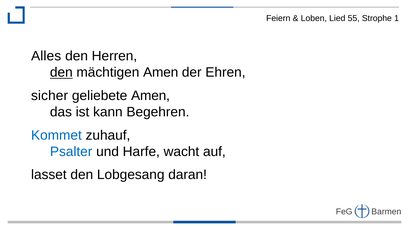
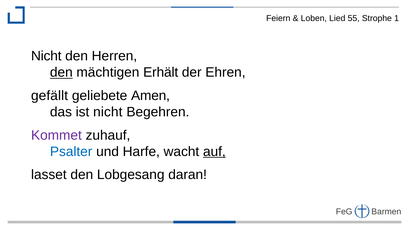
Alles at (46, 56): Alles -> Nicht
mächtigen Amen: Amen -> Erhält
sicher: sicher -> gefällt
ist kann: kann -> nicht
Kommet colour: blue -> purple
auf underline: none -> present
